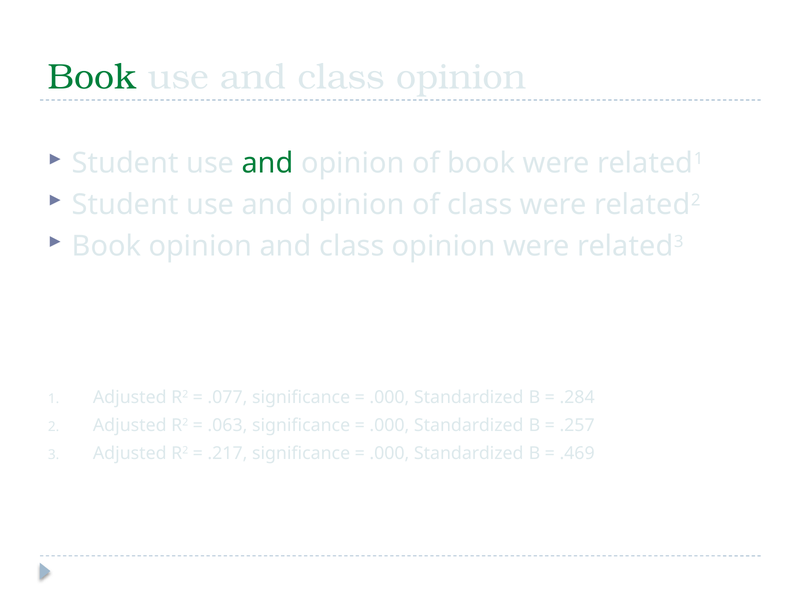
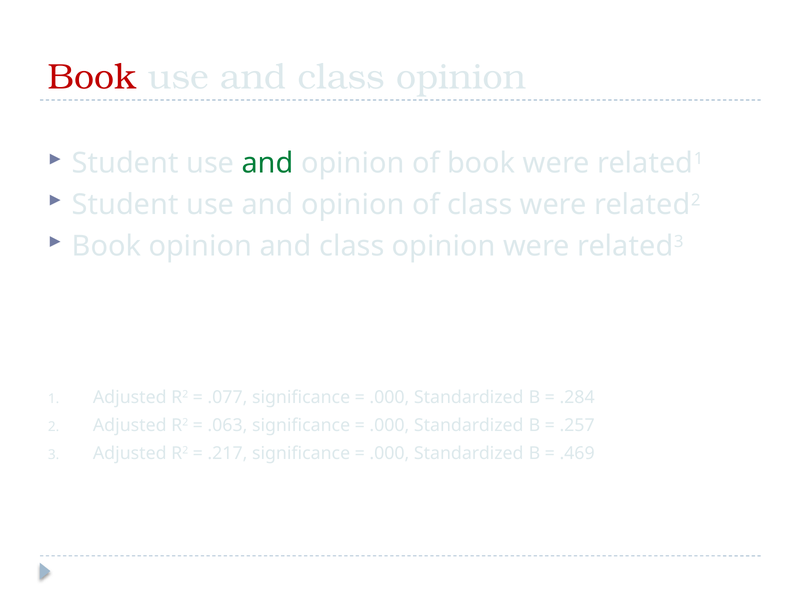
Book at (92, 77) colour: green -> red
